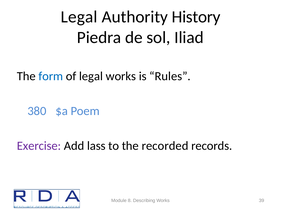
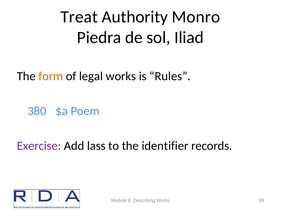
Legal at (79, 17): Legal -> Treat
History: History -> Monro
form colour: blue -> orange
recorded: recorded -> identifier
